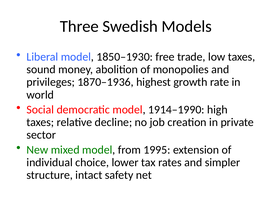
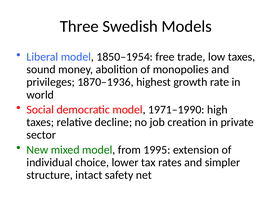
1850–1930: 1850–1930 -> 1850–1954
1914–1990: 1914–1990 -> 1971–1990
